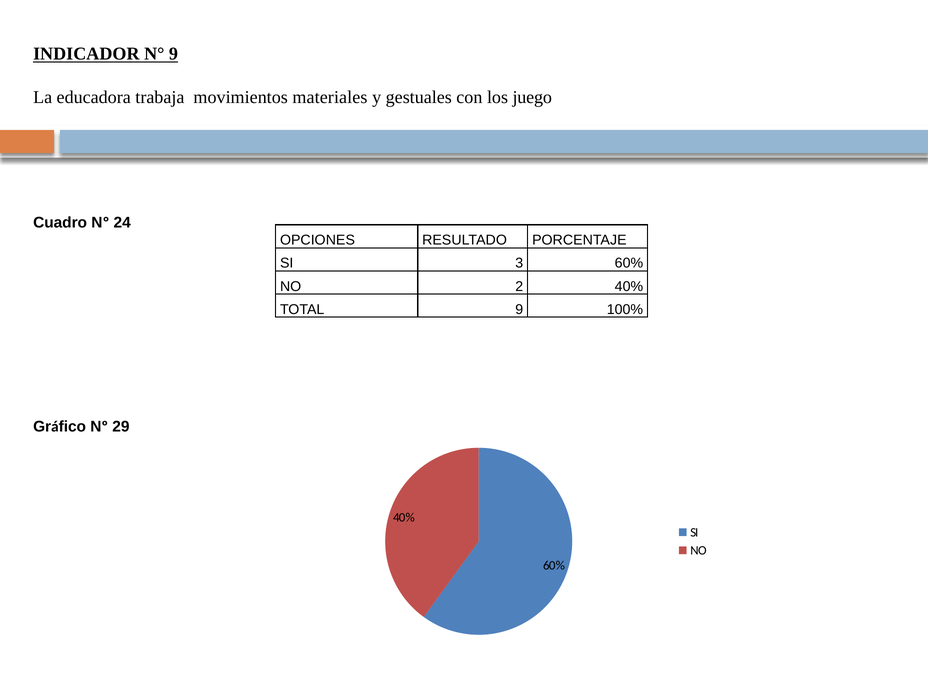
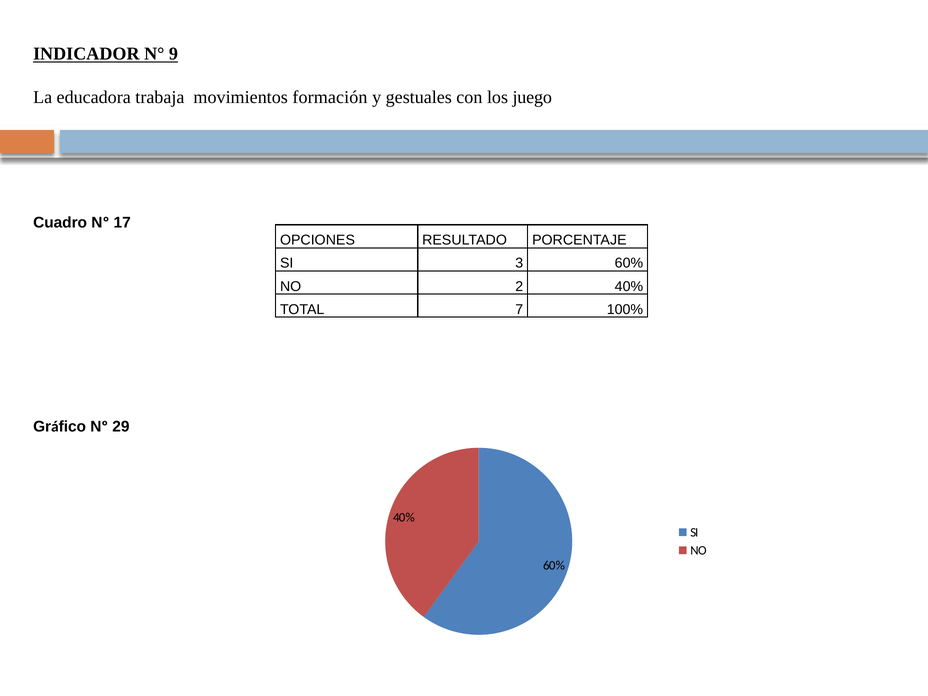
materiales: materiales -> formación
24: 24 -> 17
TOTAL 9: 9 -> 7
